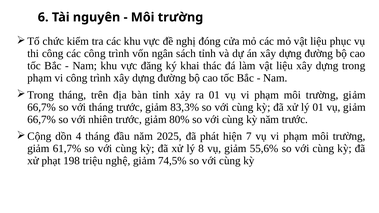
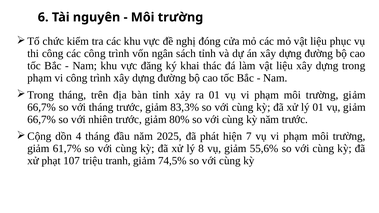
198: 198 -> 107
nghệ: nghệ -> tranh
